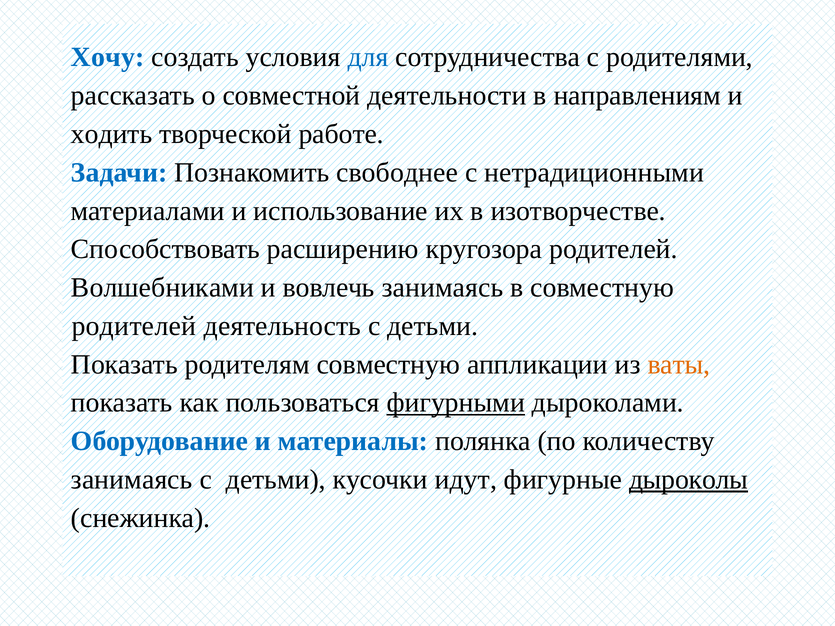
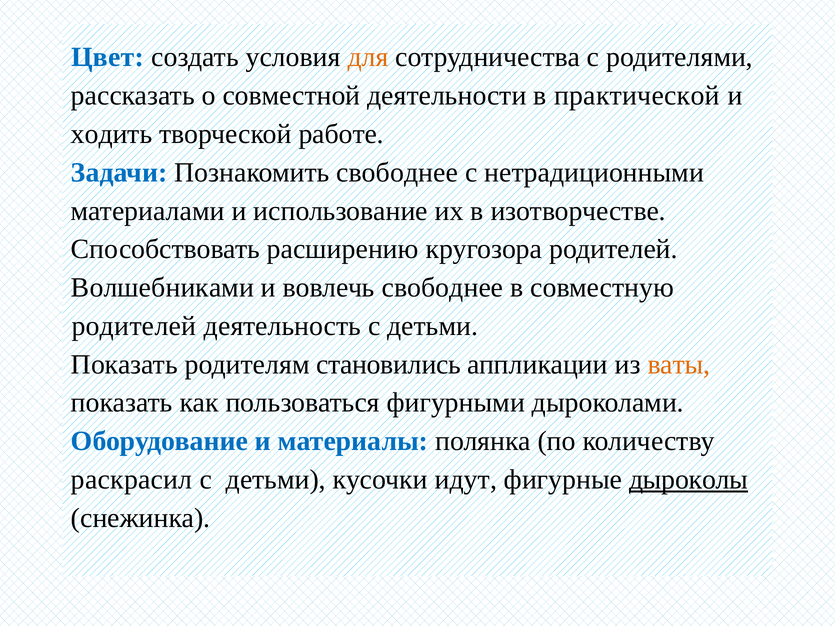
Хочу: Хочу -> Цвет
для colour: blue -> orange
направлениям: направлениям -> практической
вовлечь занимаясь: занимаясь -> свободнее
родителям совместную: совместную -> становились
фигурными underline: present -> none
занимаясь at (132, 480): занимаясь -> раскрасил
